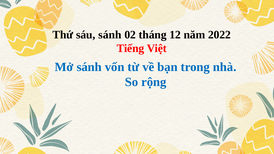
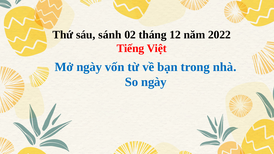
Mở sánh: sánh -> ngày
So rộng: rộng -> ngày
